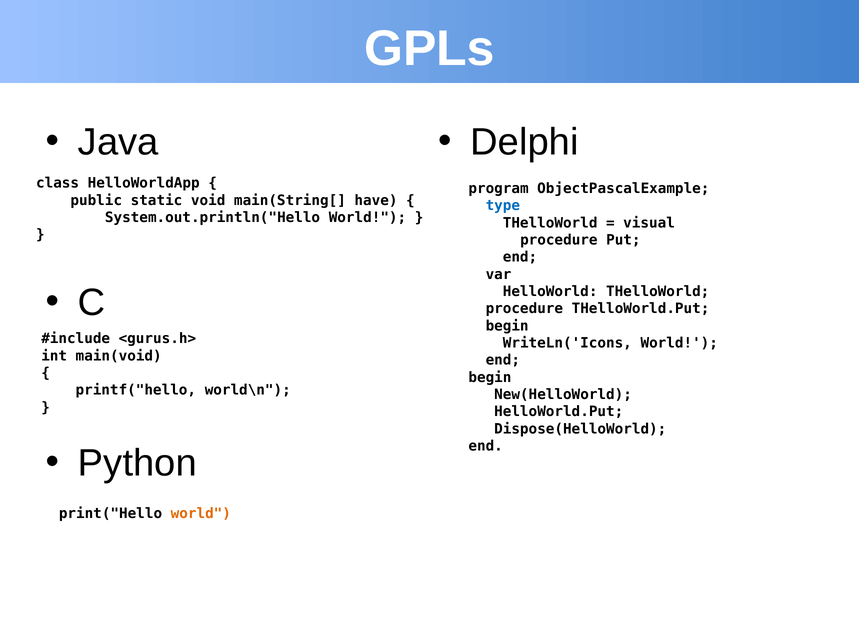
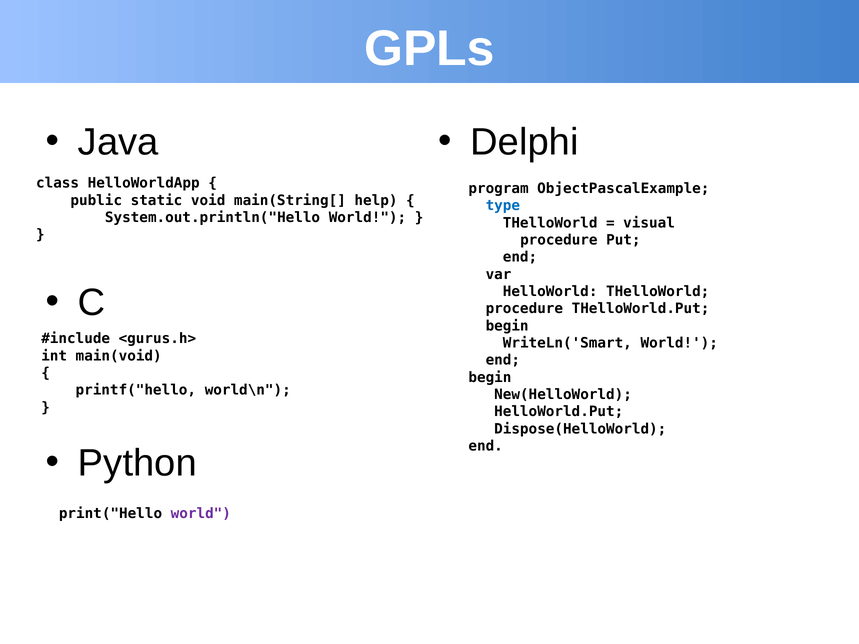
have: have -> help
WriteLn('Icons: WriteLn('Icons -> WriteLn('Smart
world at (201, 514) colour: orange -> purple
